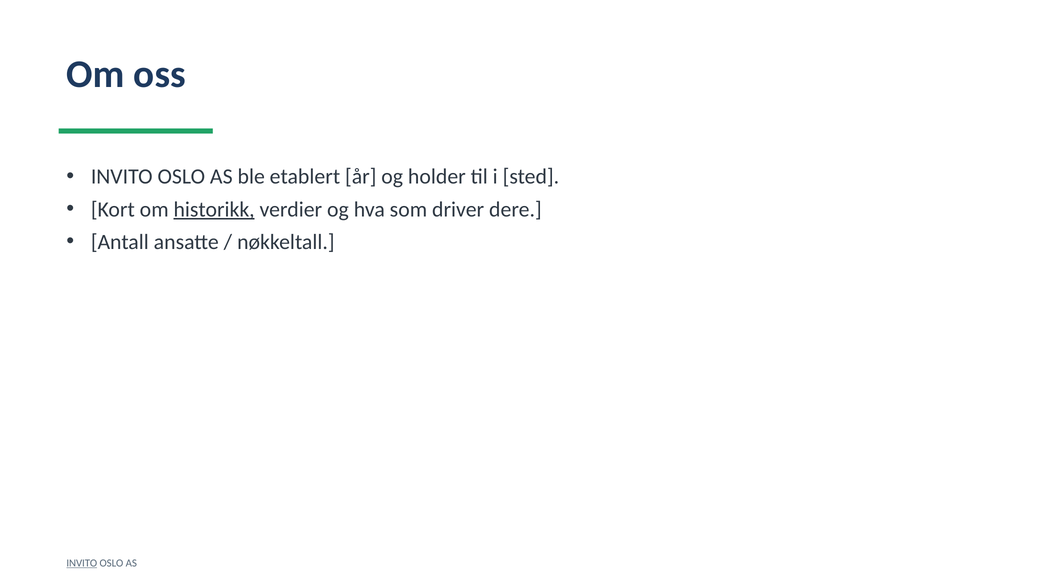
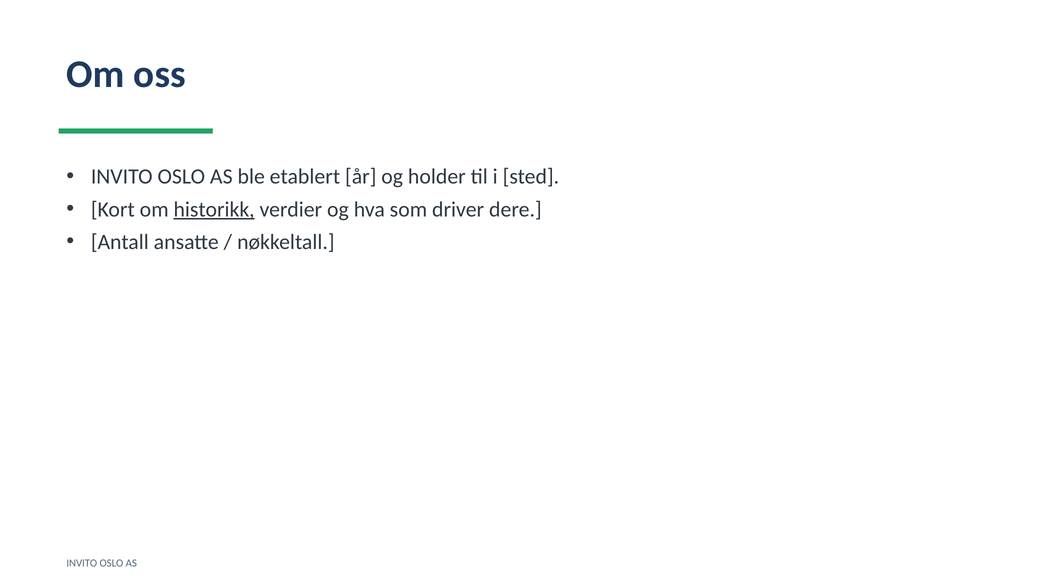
INVITO at (82, 563) underline: present -> none
